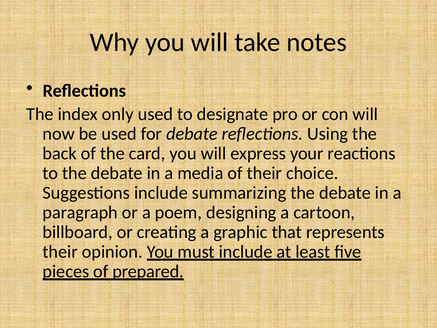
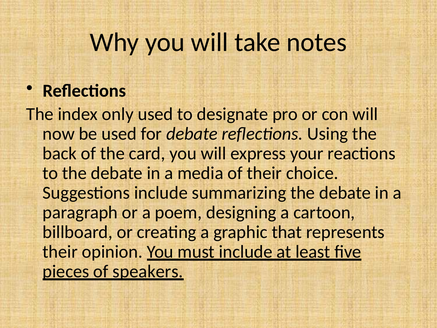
prepared: prepared -> speakers
